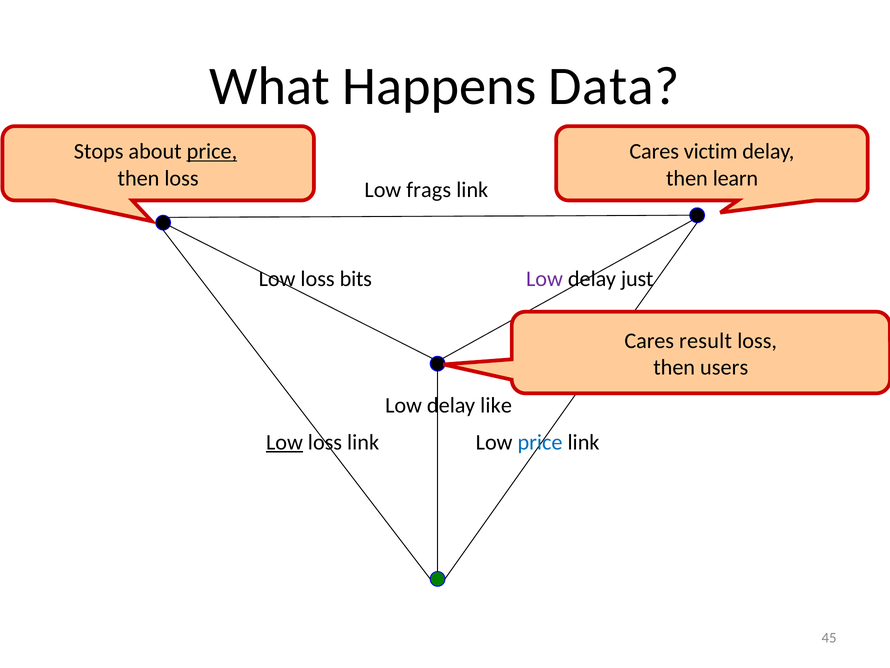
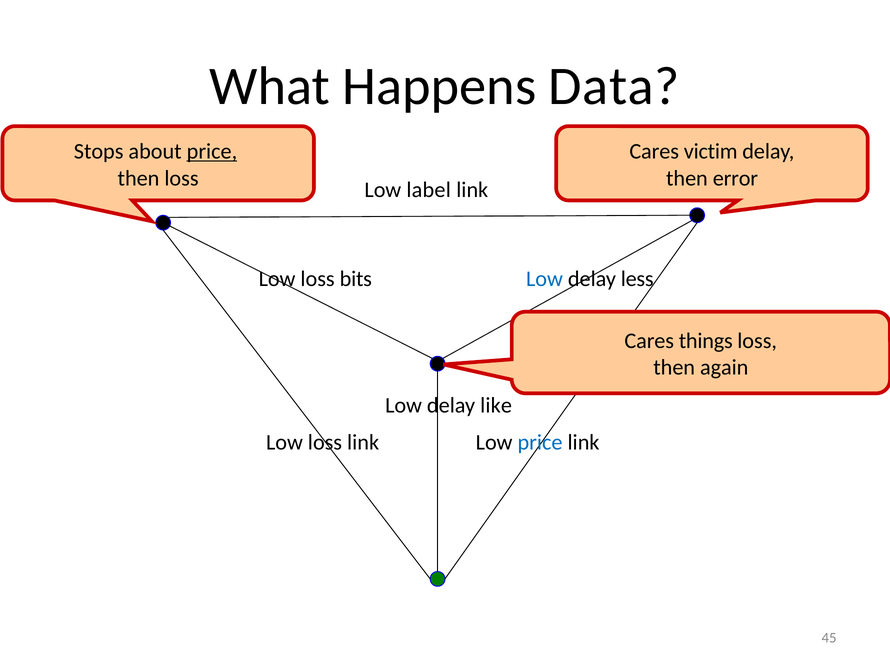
learn: learn -> error
frags: frags -> label
Low at (545, 279) colour: purple -> blue
just: just -> less
result: result -> things
users: users -> again
Low at (284, 442) underline: present -> none
